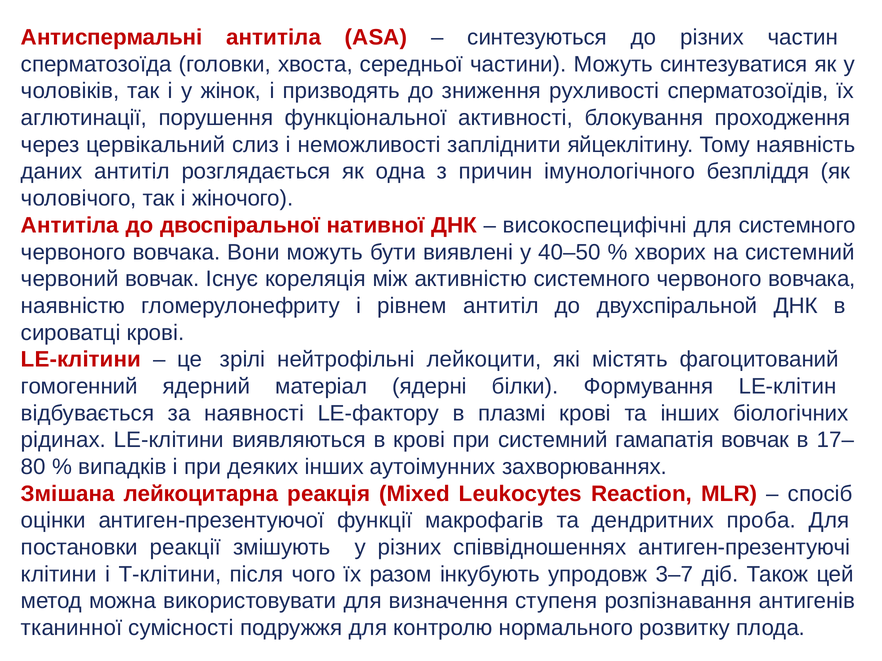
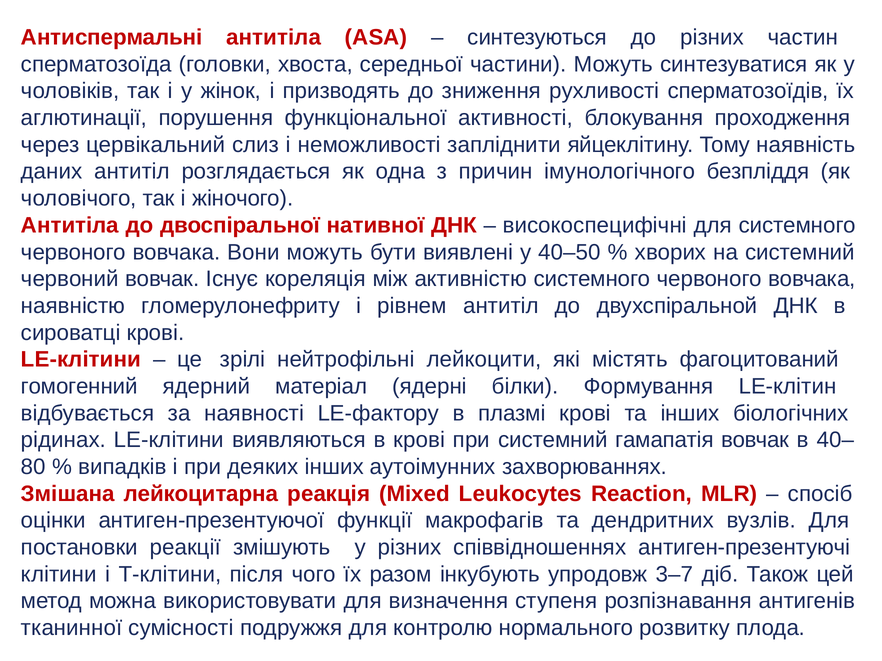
17–: 17– -> 40–
проба: проба -> вузлів
